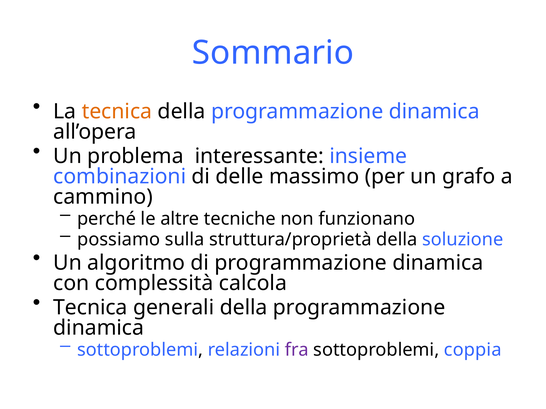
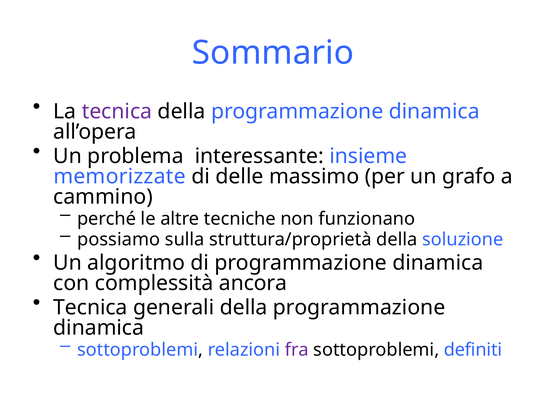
tecnica at (117, 112) colour: orange -> purple
combinazioni: combinazioni -> memorizzate
calcola: calcola -> ancora
coppia: coppia -> definiti
